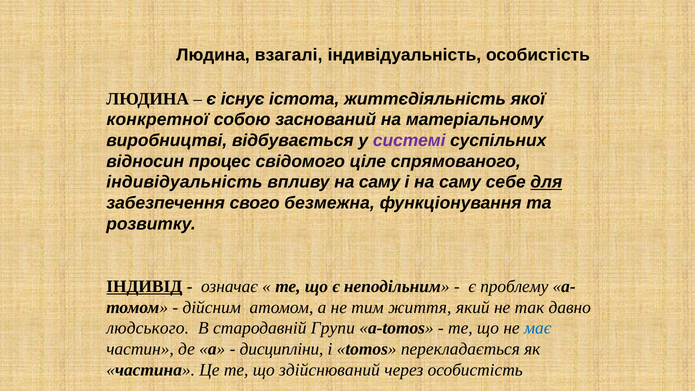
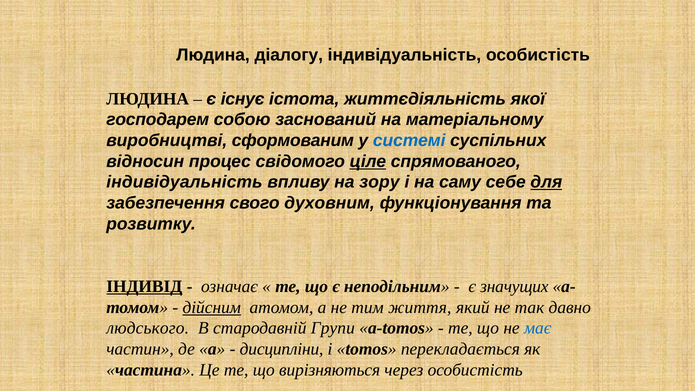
взагалі: взагалі -> діалогу
конкретної: конкретної -> господарем
відбувається: відбувається -> сформованим
системі colour: purple -> blue
ціле underline: none -> present
впливу на саму: саму -> зору
безмежна: безмежна -> духовним
проблему: проблему -> значущих
дійсним underline: none -> present
здійснюваний: здійснюваний -> вирізняються
